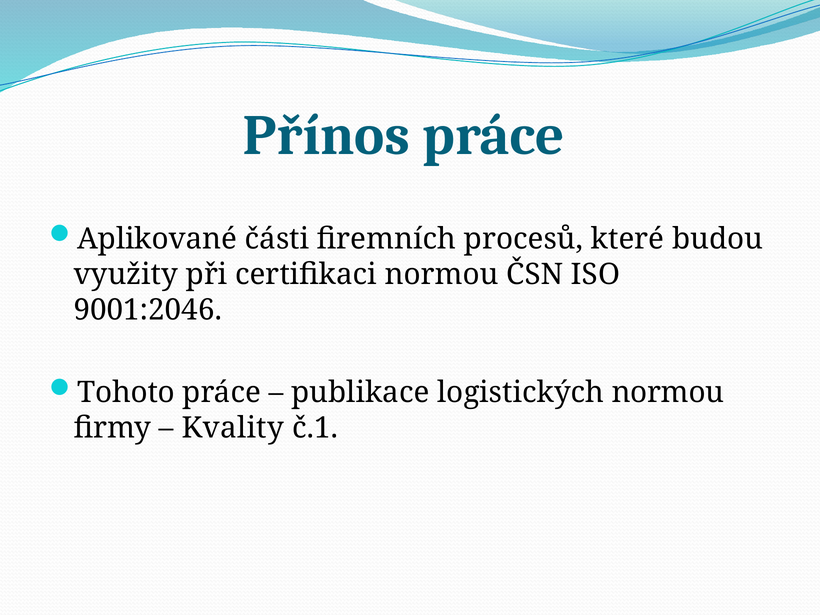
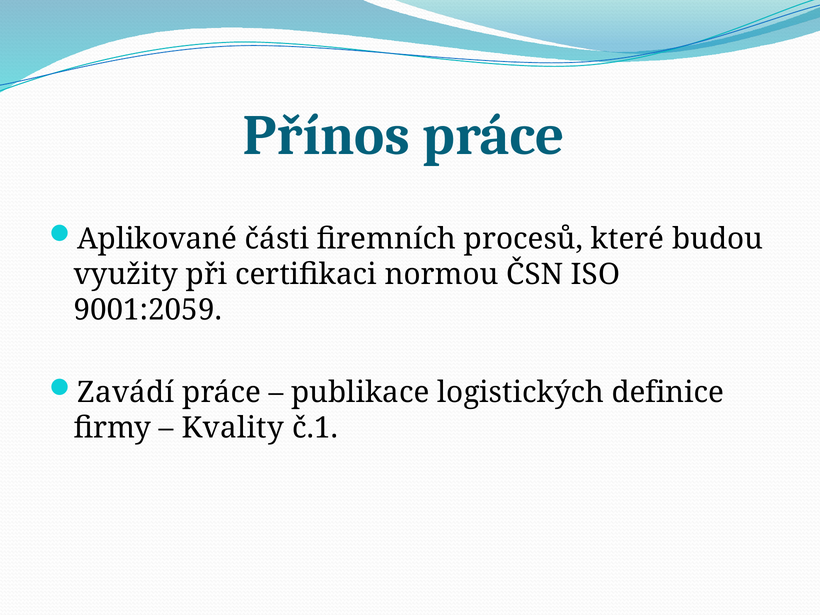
9001:2046: 9001:2046 -> 9001:2059
Tohoto: Tohoto -> Zavádí
logistických normou: normou -> definice
